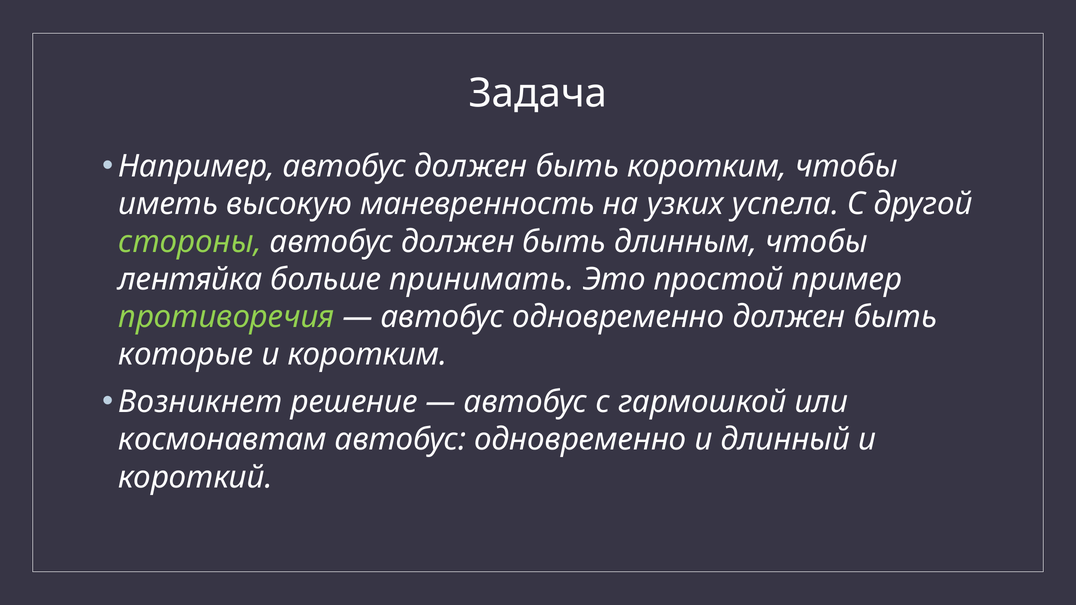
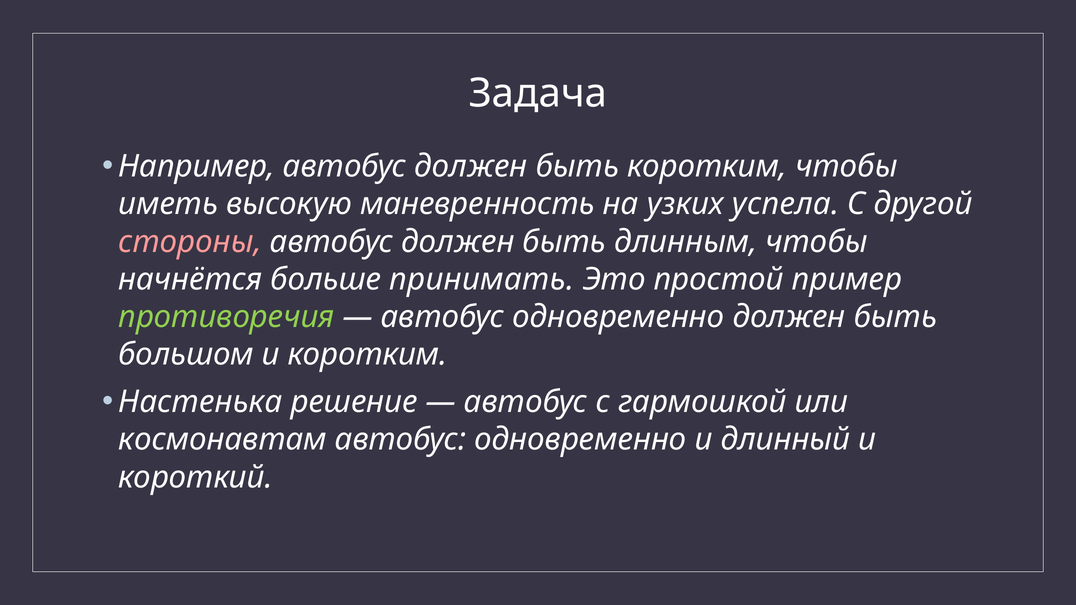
стороны colour: light green -> pink
лентяйка: лентяйка -> начнётся
которые: которые -> большом
Возникнет: Возникнет -> Настенька
